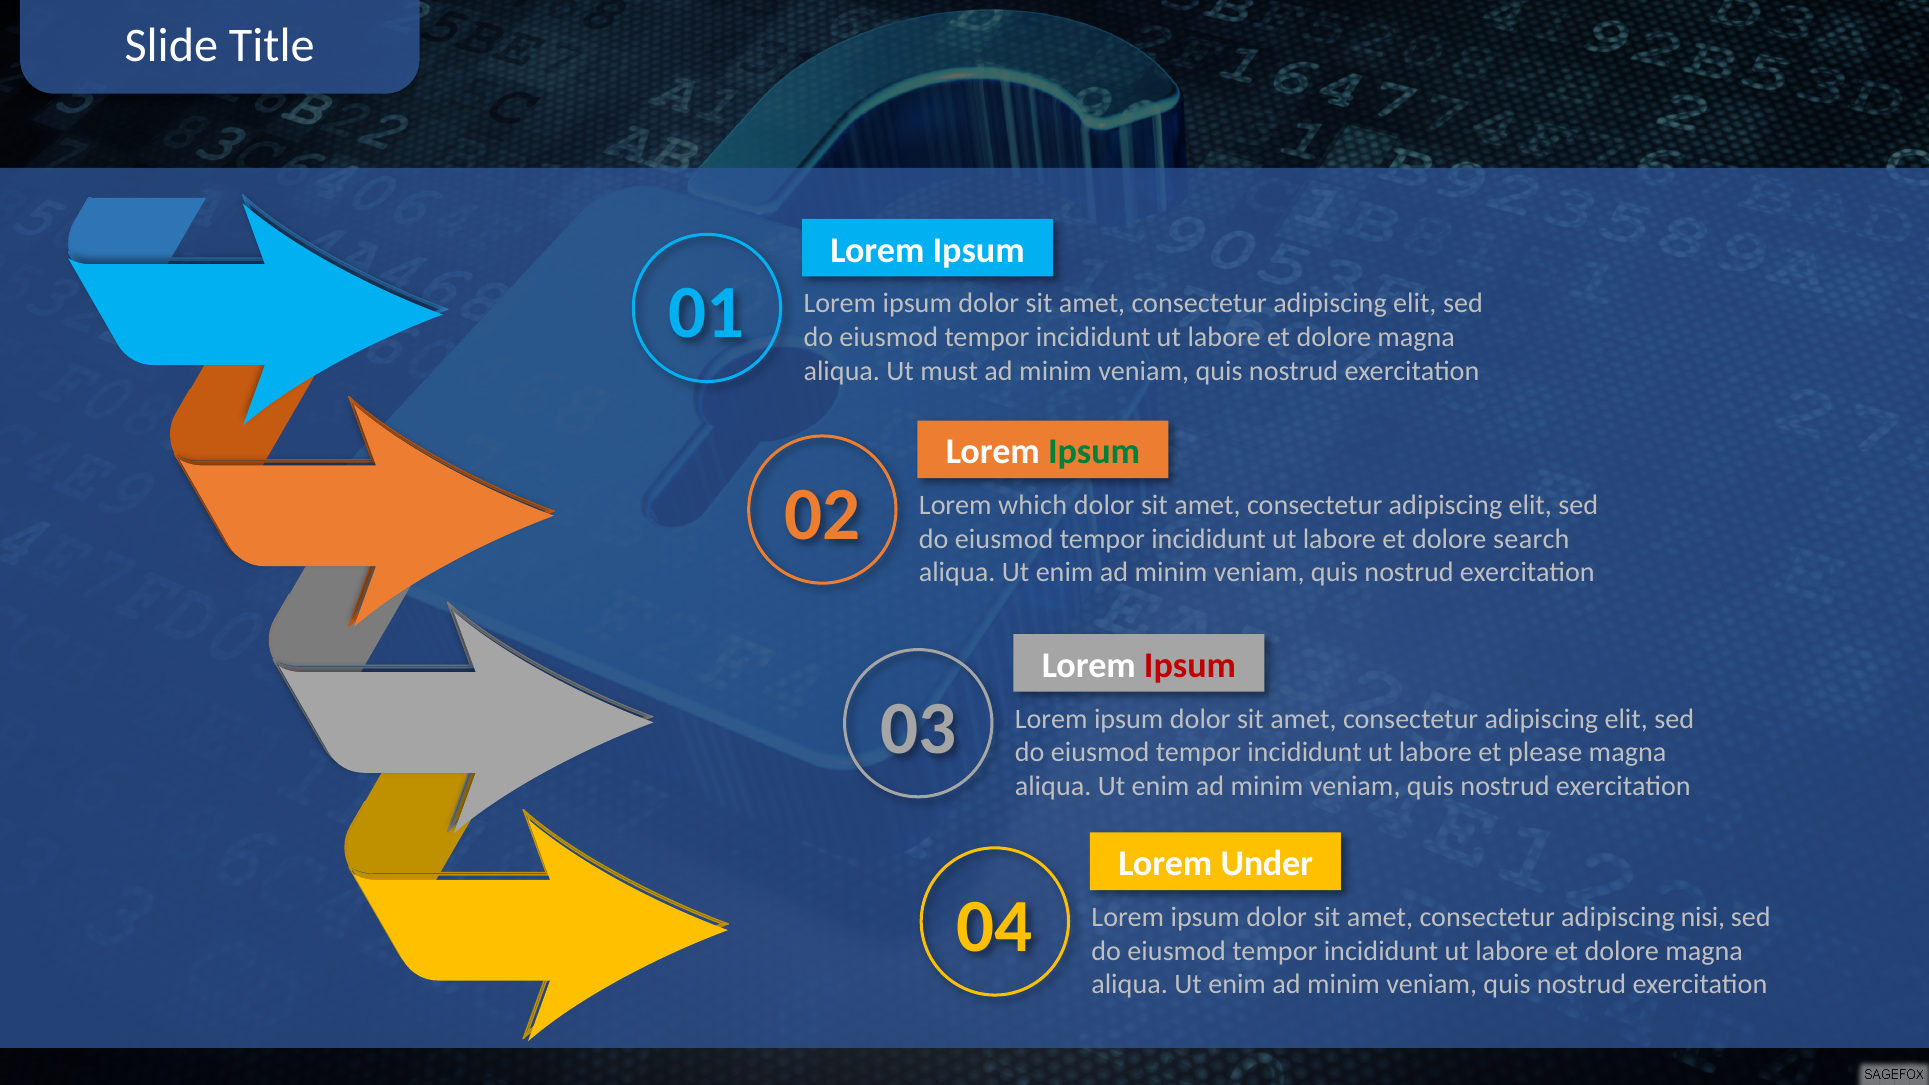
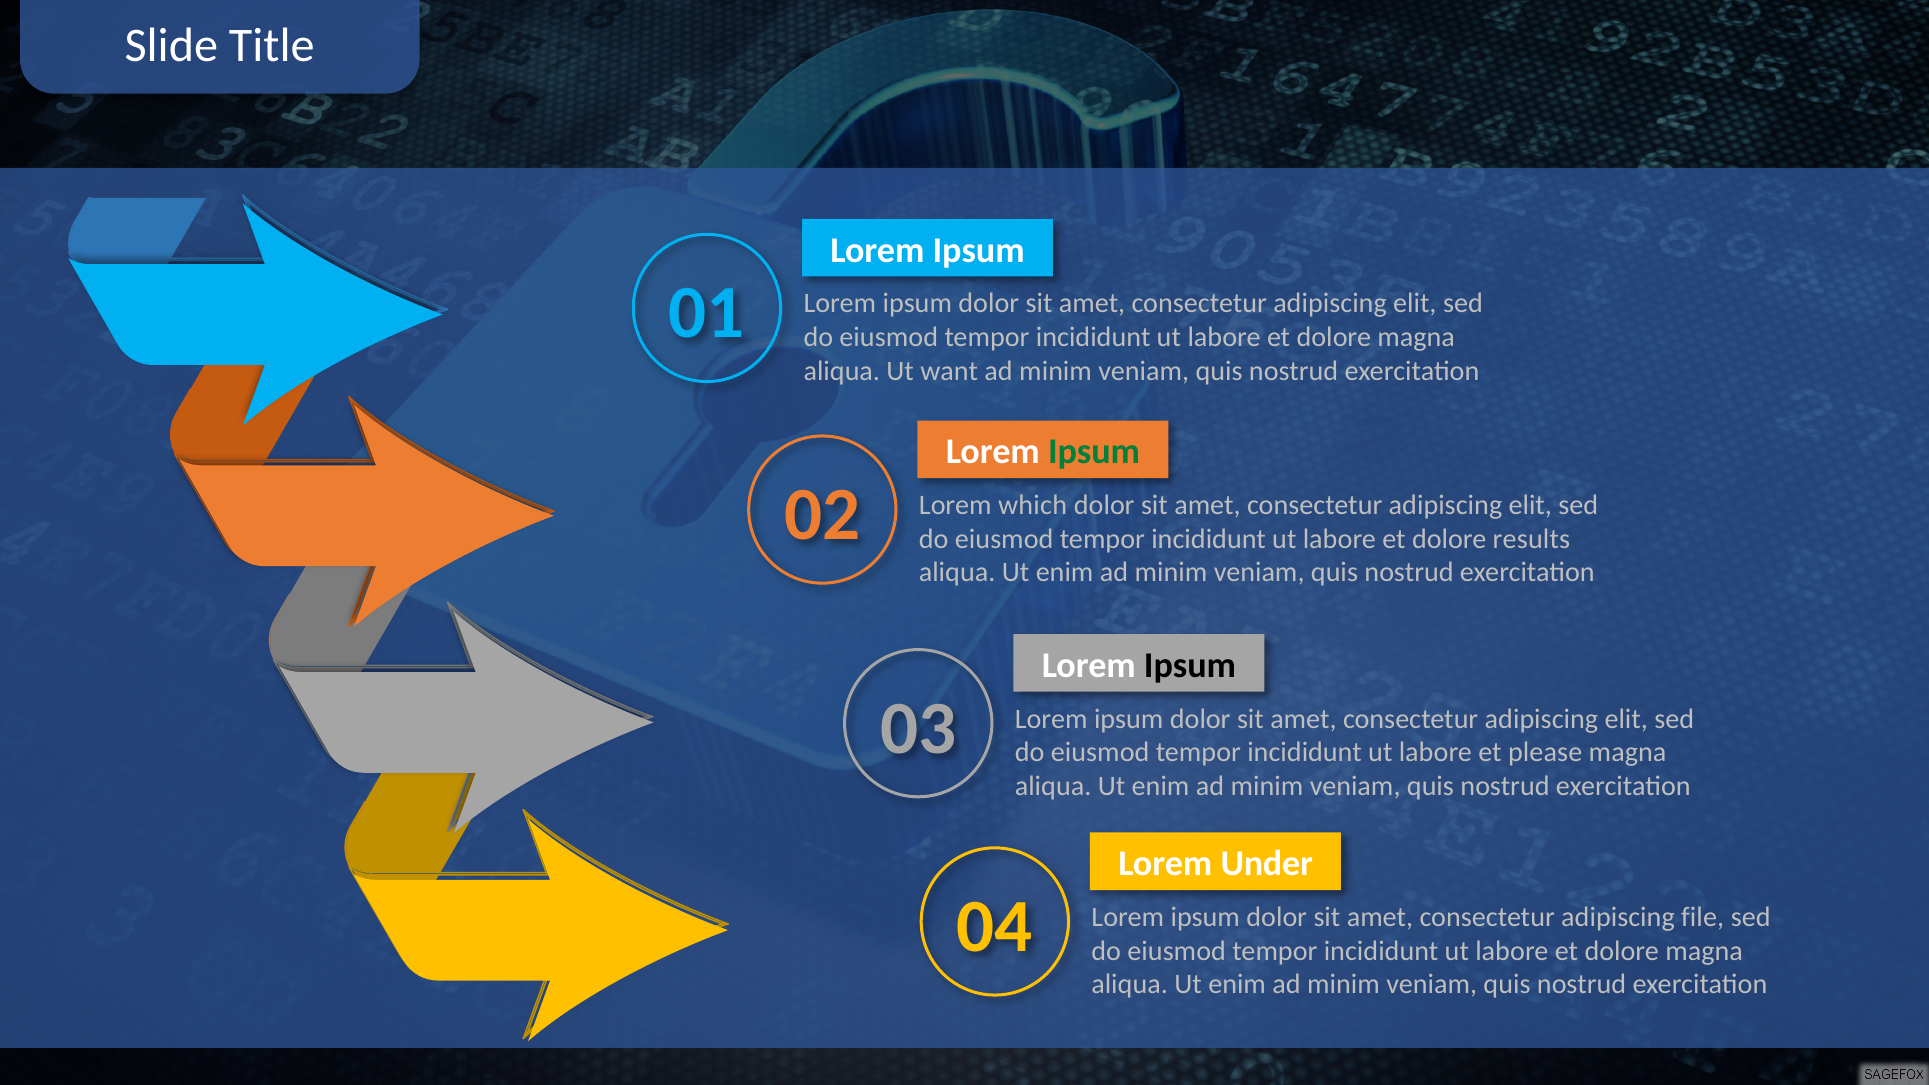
must: must -> want
search: search -> results
Ipsum at (1190, 666) colour: red -> black
nisi: nisi -> file
